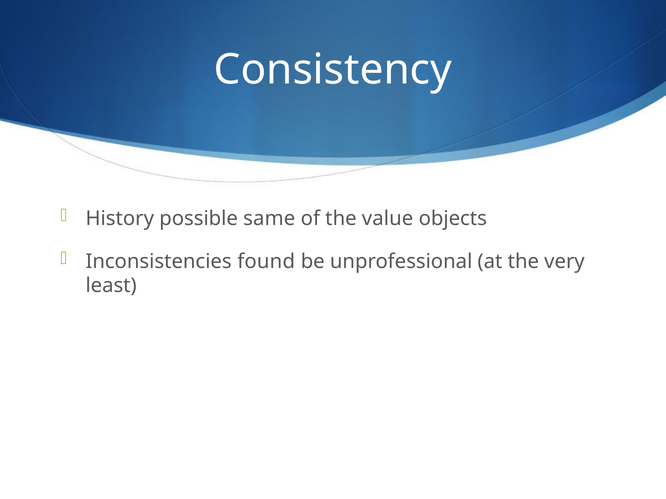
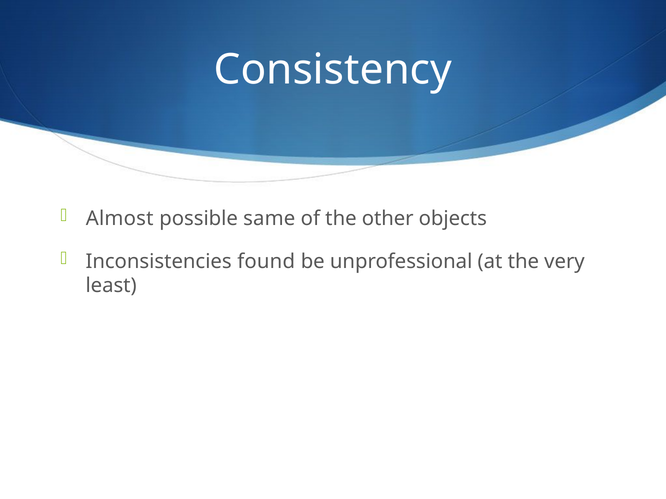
History: History -> Almost
value: value -> other
